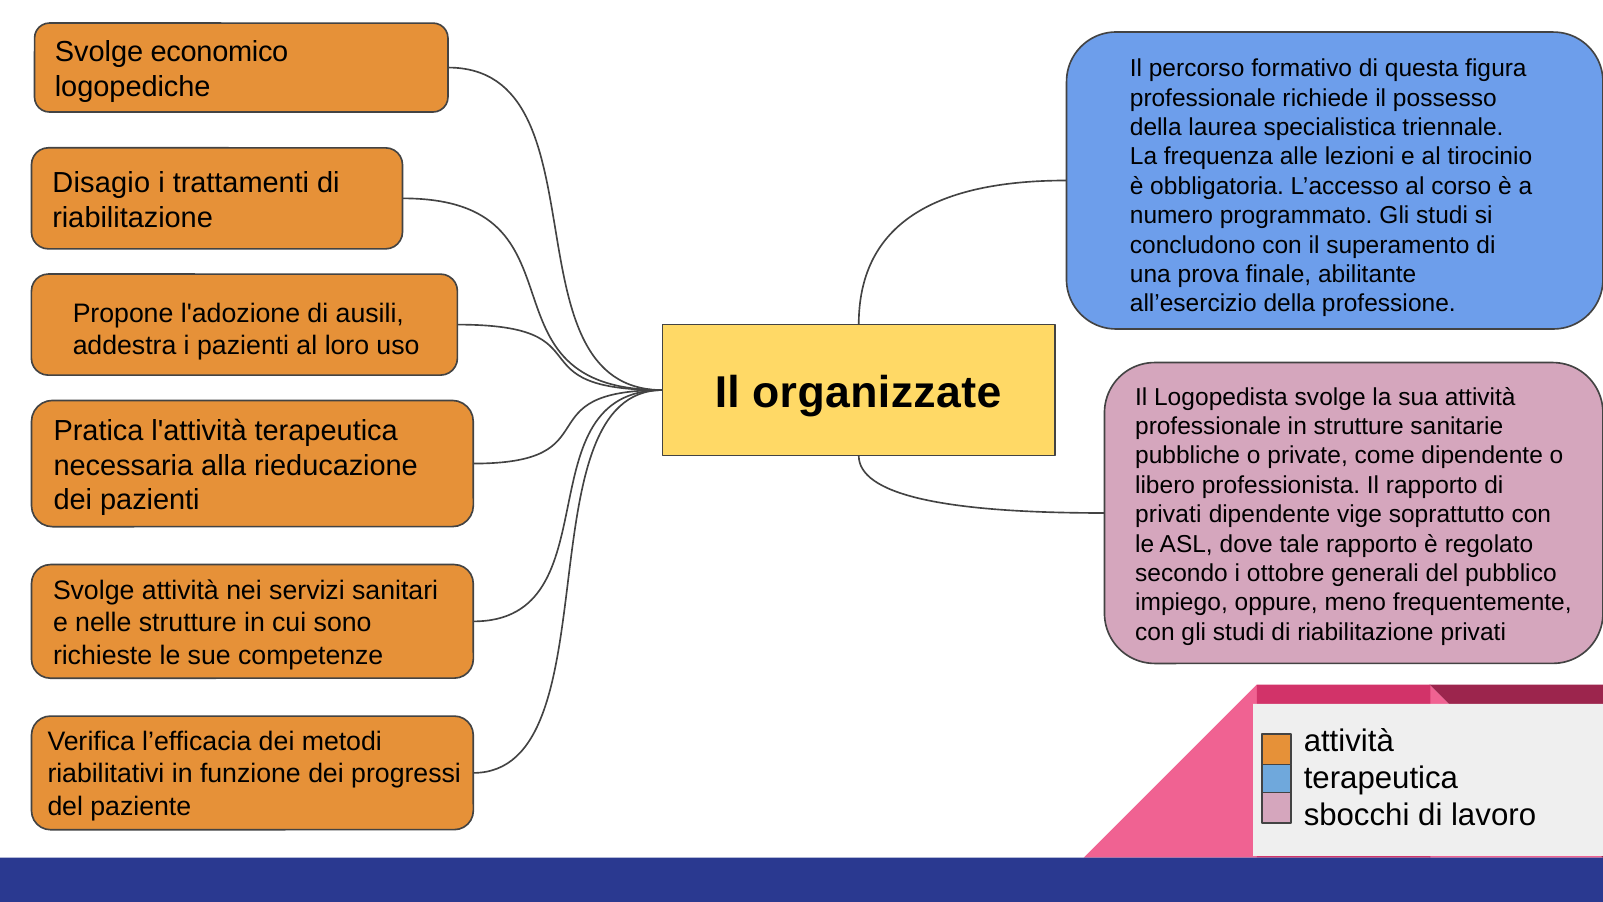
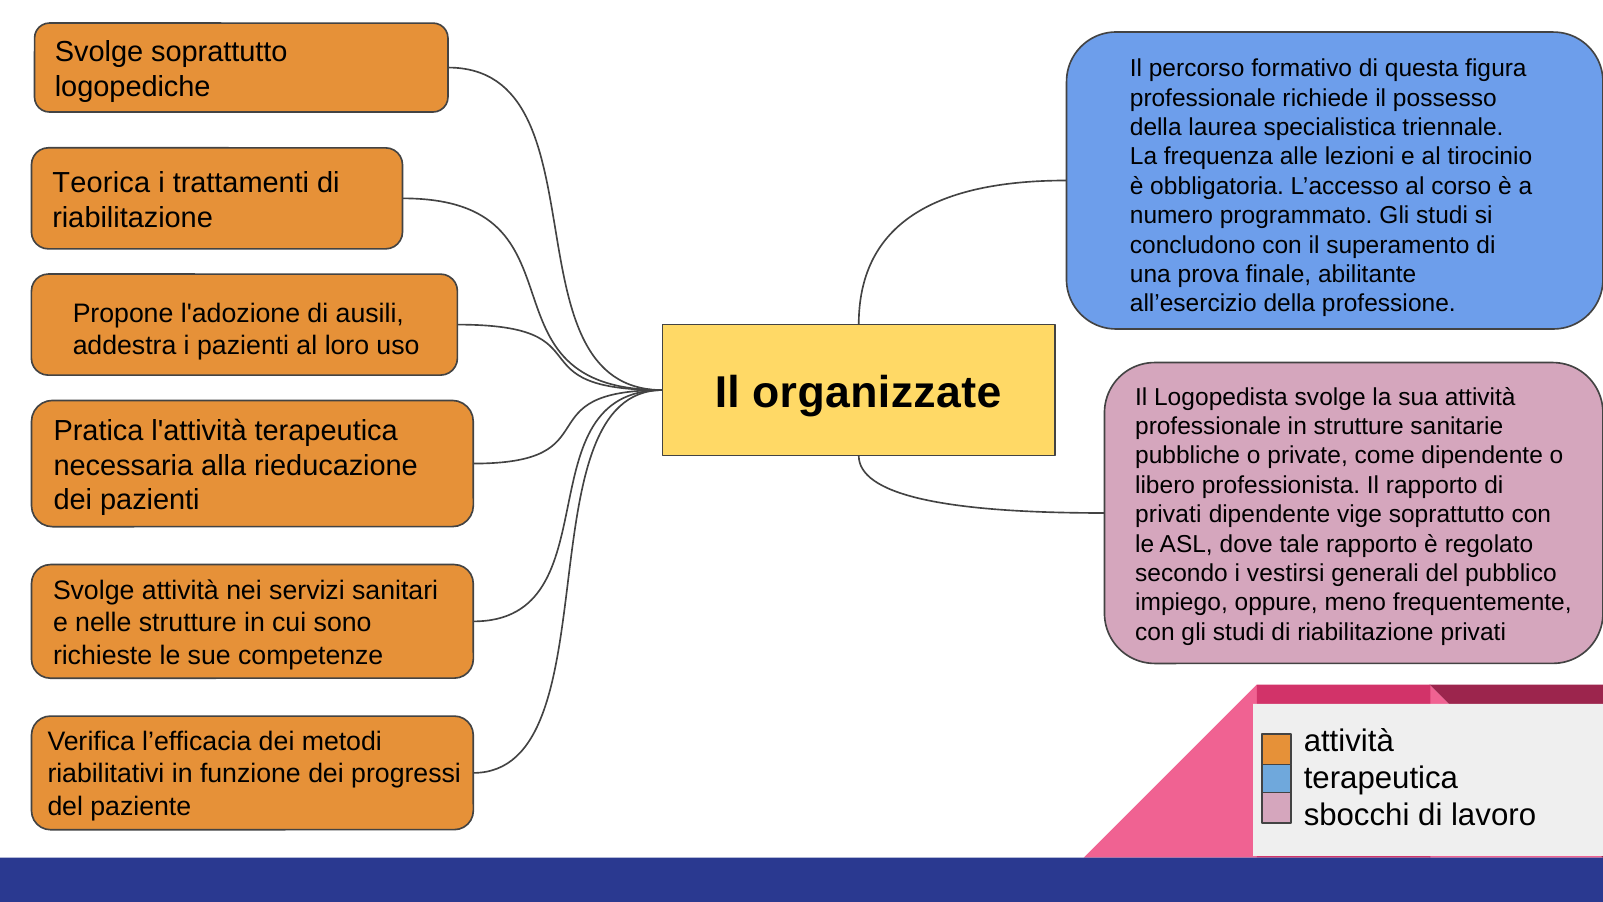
Svolge economico: economico -> soprattutto
Disagio: Disagio -> Teorica
ottobre: ottobre -> vestirsi
